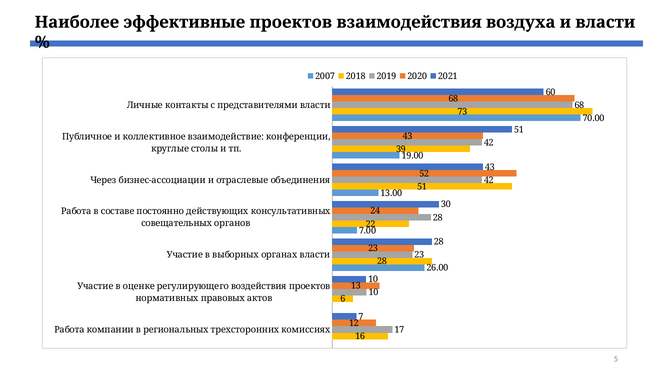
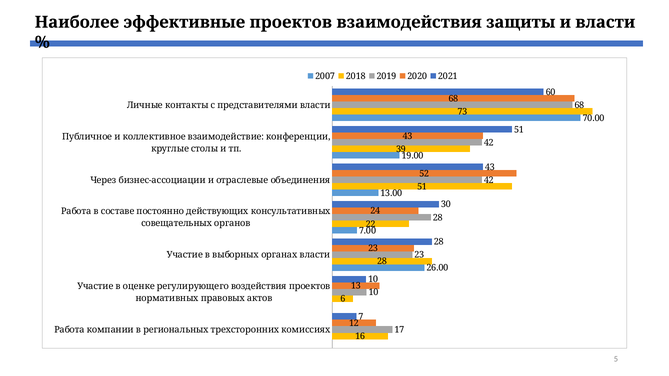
воздуха: воздуха -> защиты
